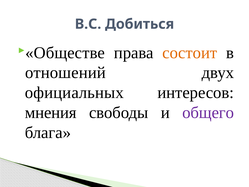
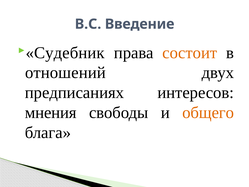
Добиться: Добиться -> Введение
Обществе: Обществе -> Судебник
официальных: официальных -> предписаниях
общего colour: purple -> orange
